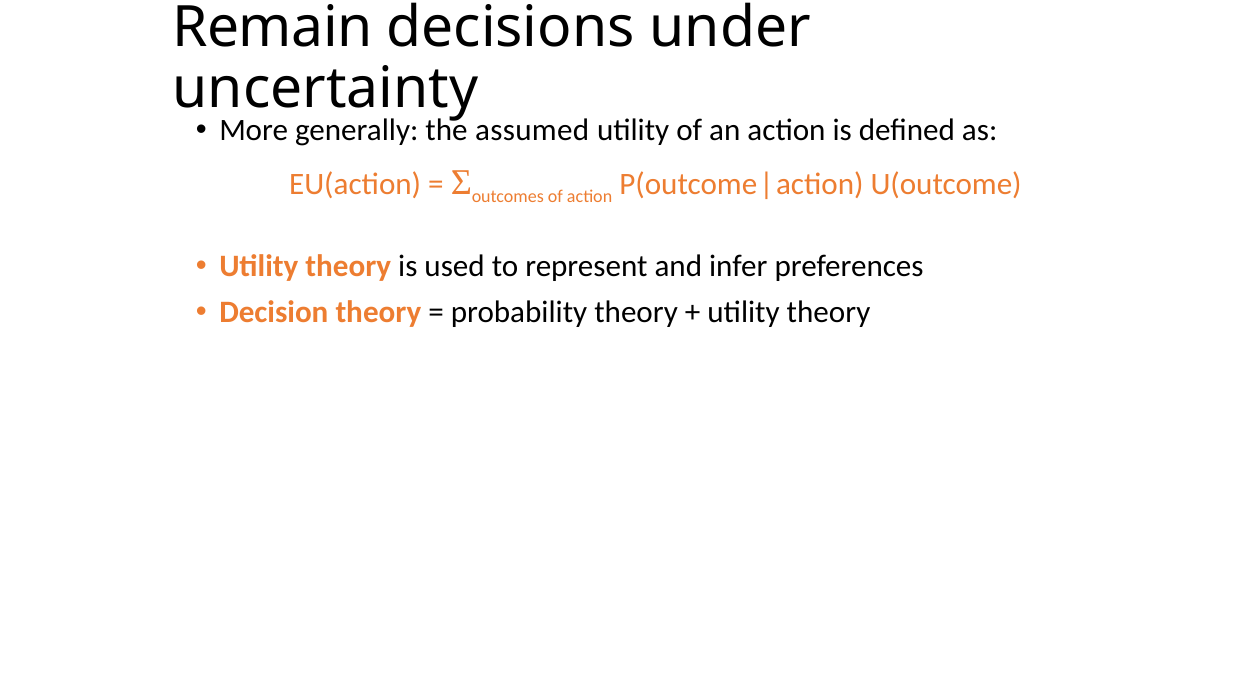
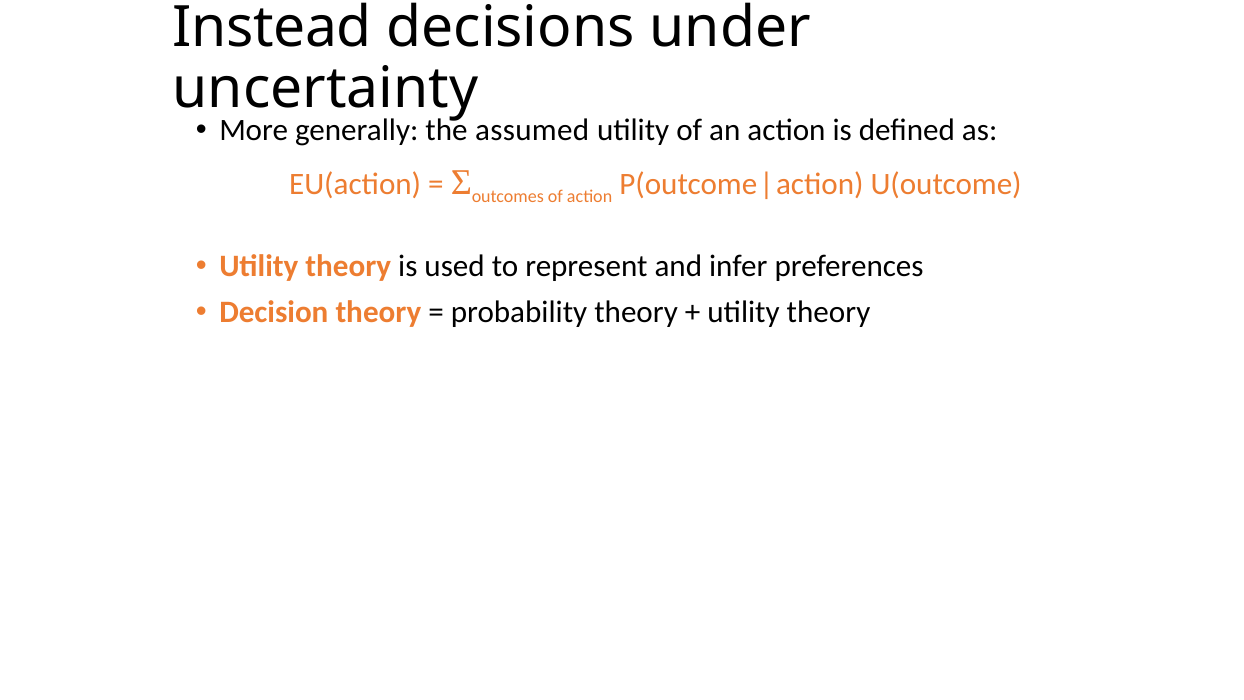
Remain: Remain -> Instead
